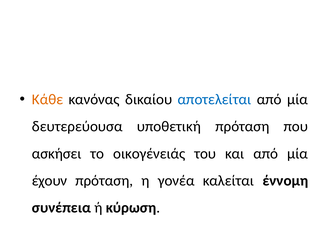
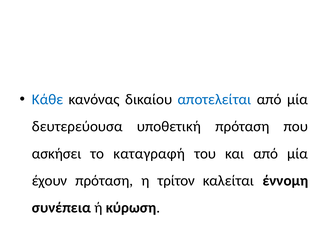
Κάθε colour: orange -> blue
οικογένειάς: οικογένειάς -> καταγραφή
γονέα: γονέα -> τρίτον
